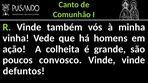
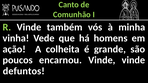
convosco: convosco -> encarnou
